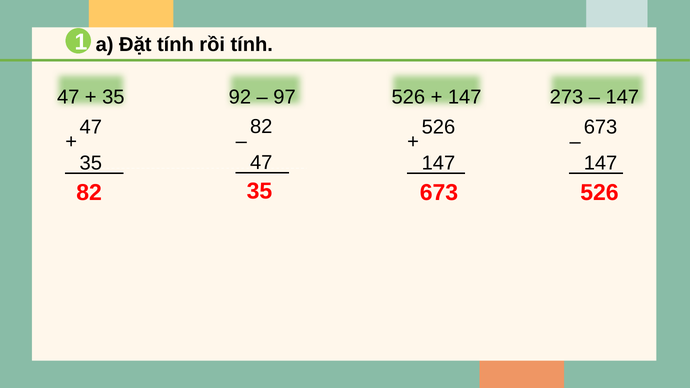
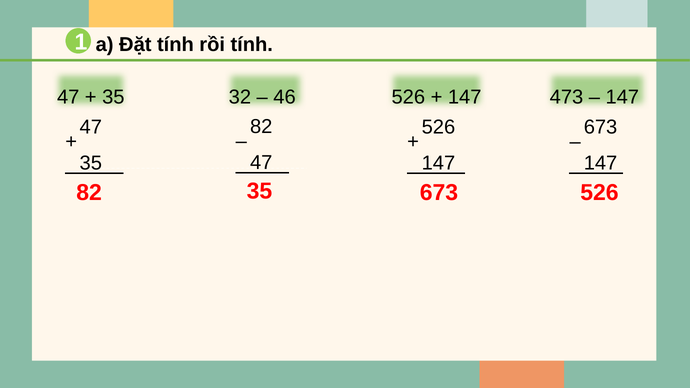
92: 92 -> 32
97: 97 -> 46
273: 273 -> 473
